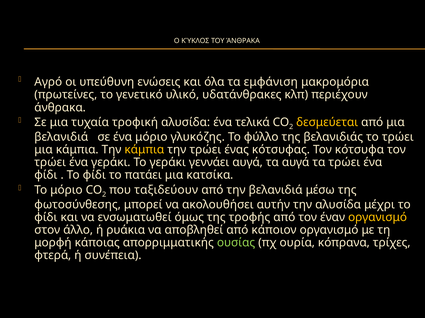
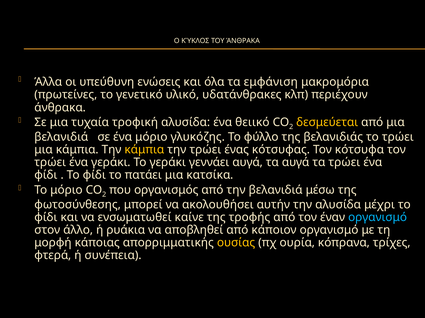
Αγρό: Αγρό -> Άλλα
τελικά: τελικά -> θειικό
ταξιδεύουν: ταξιδεύουν -> οργανισμός
όμως: όμως -> καίνε
οργανισμό at (378, 218) colour: yellow -> light blue
ουσίας colour: light green -> yellow
